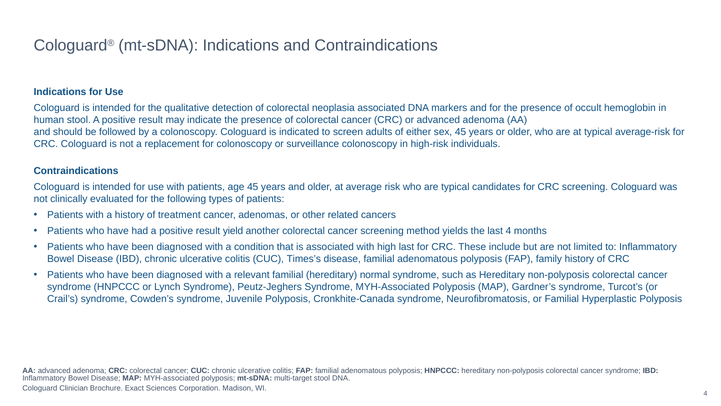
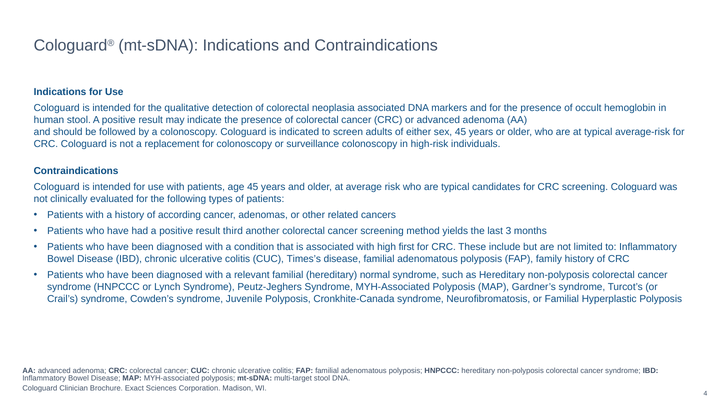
treatment: treatment -> according
yield: yield -> third
last 4: 4 -> 3
high last: last -> first
